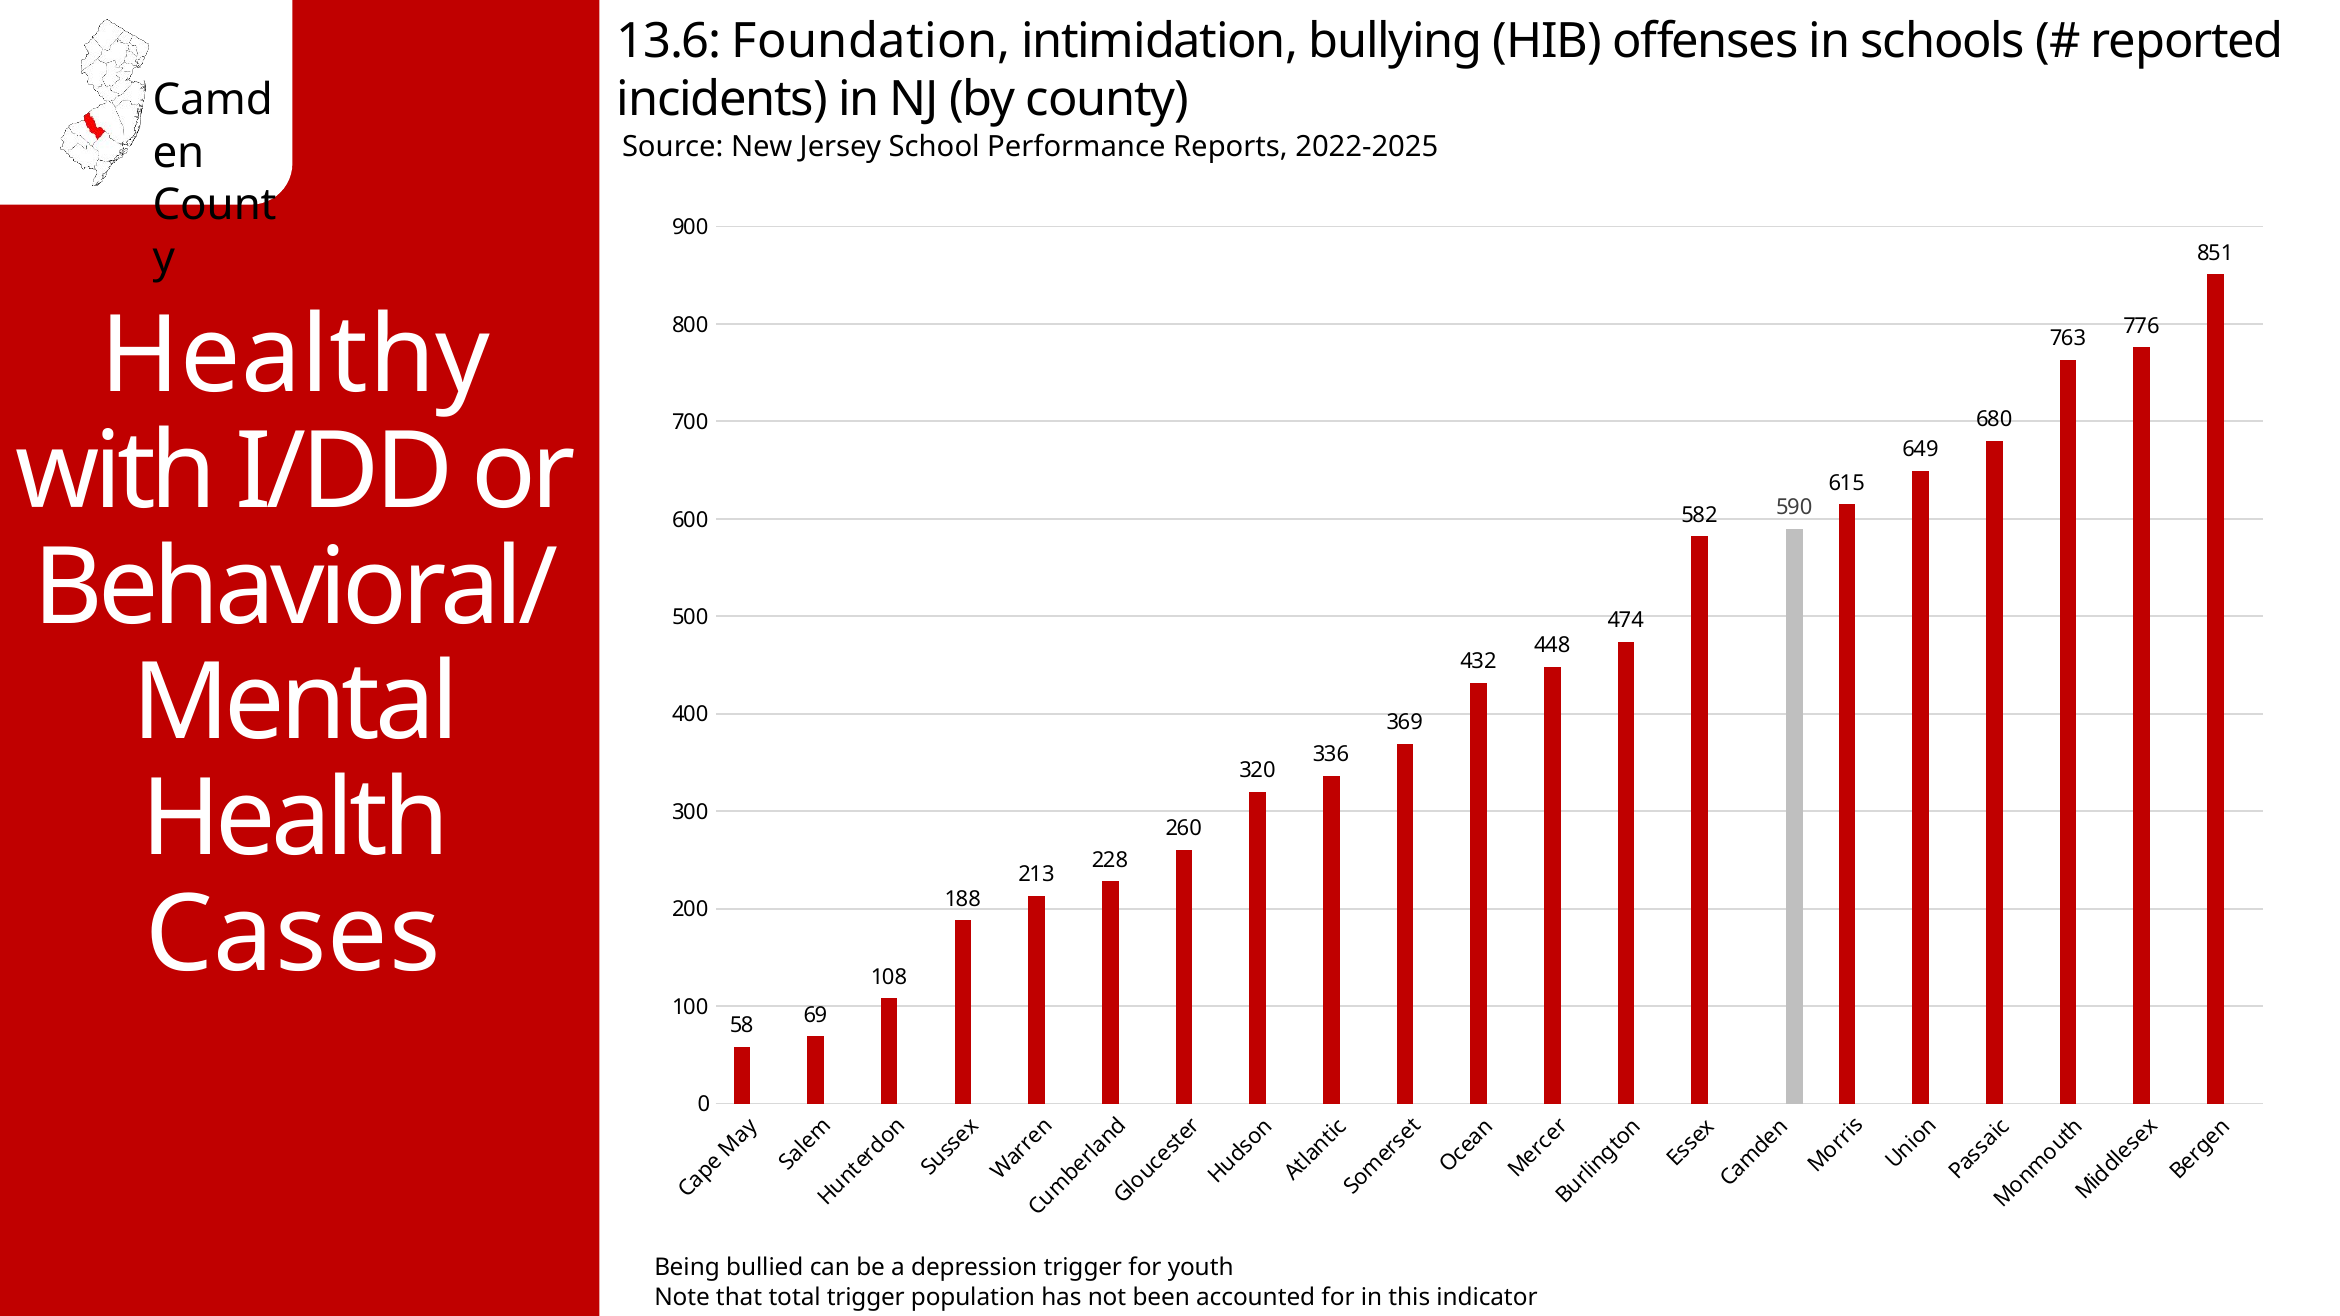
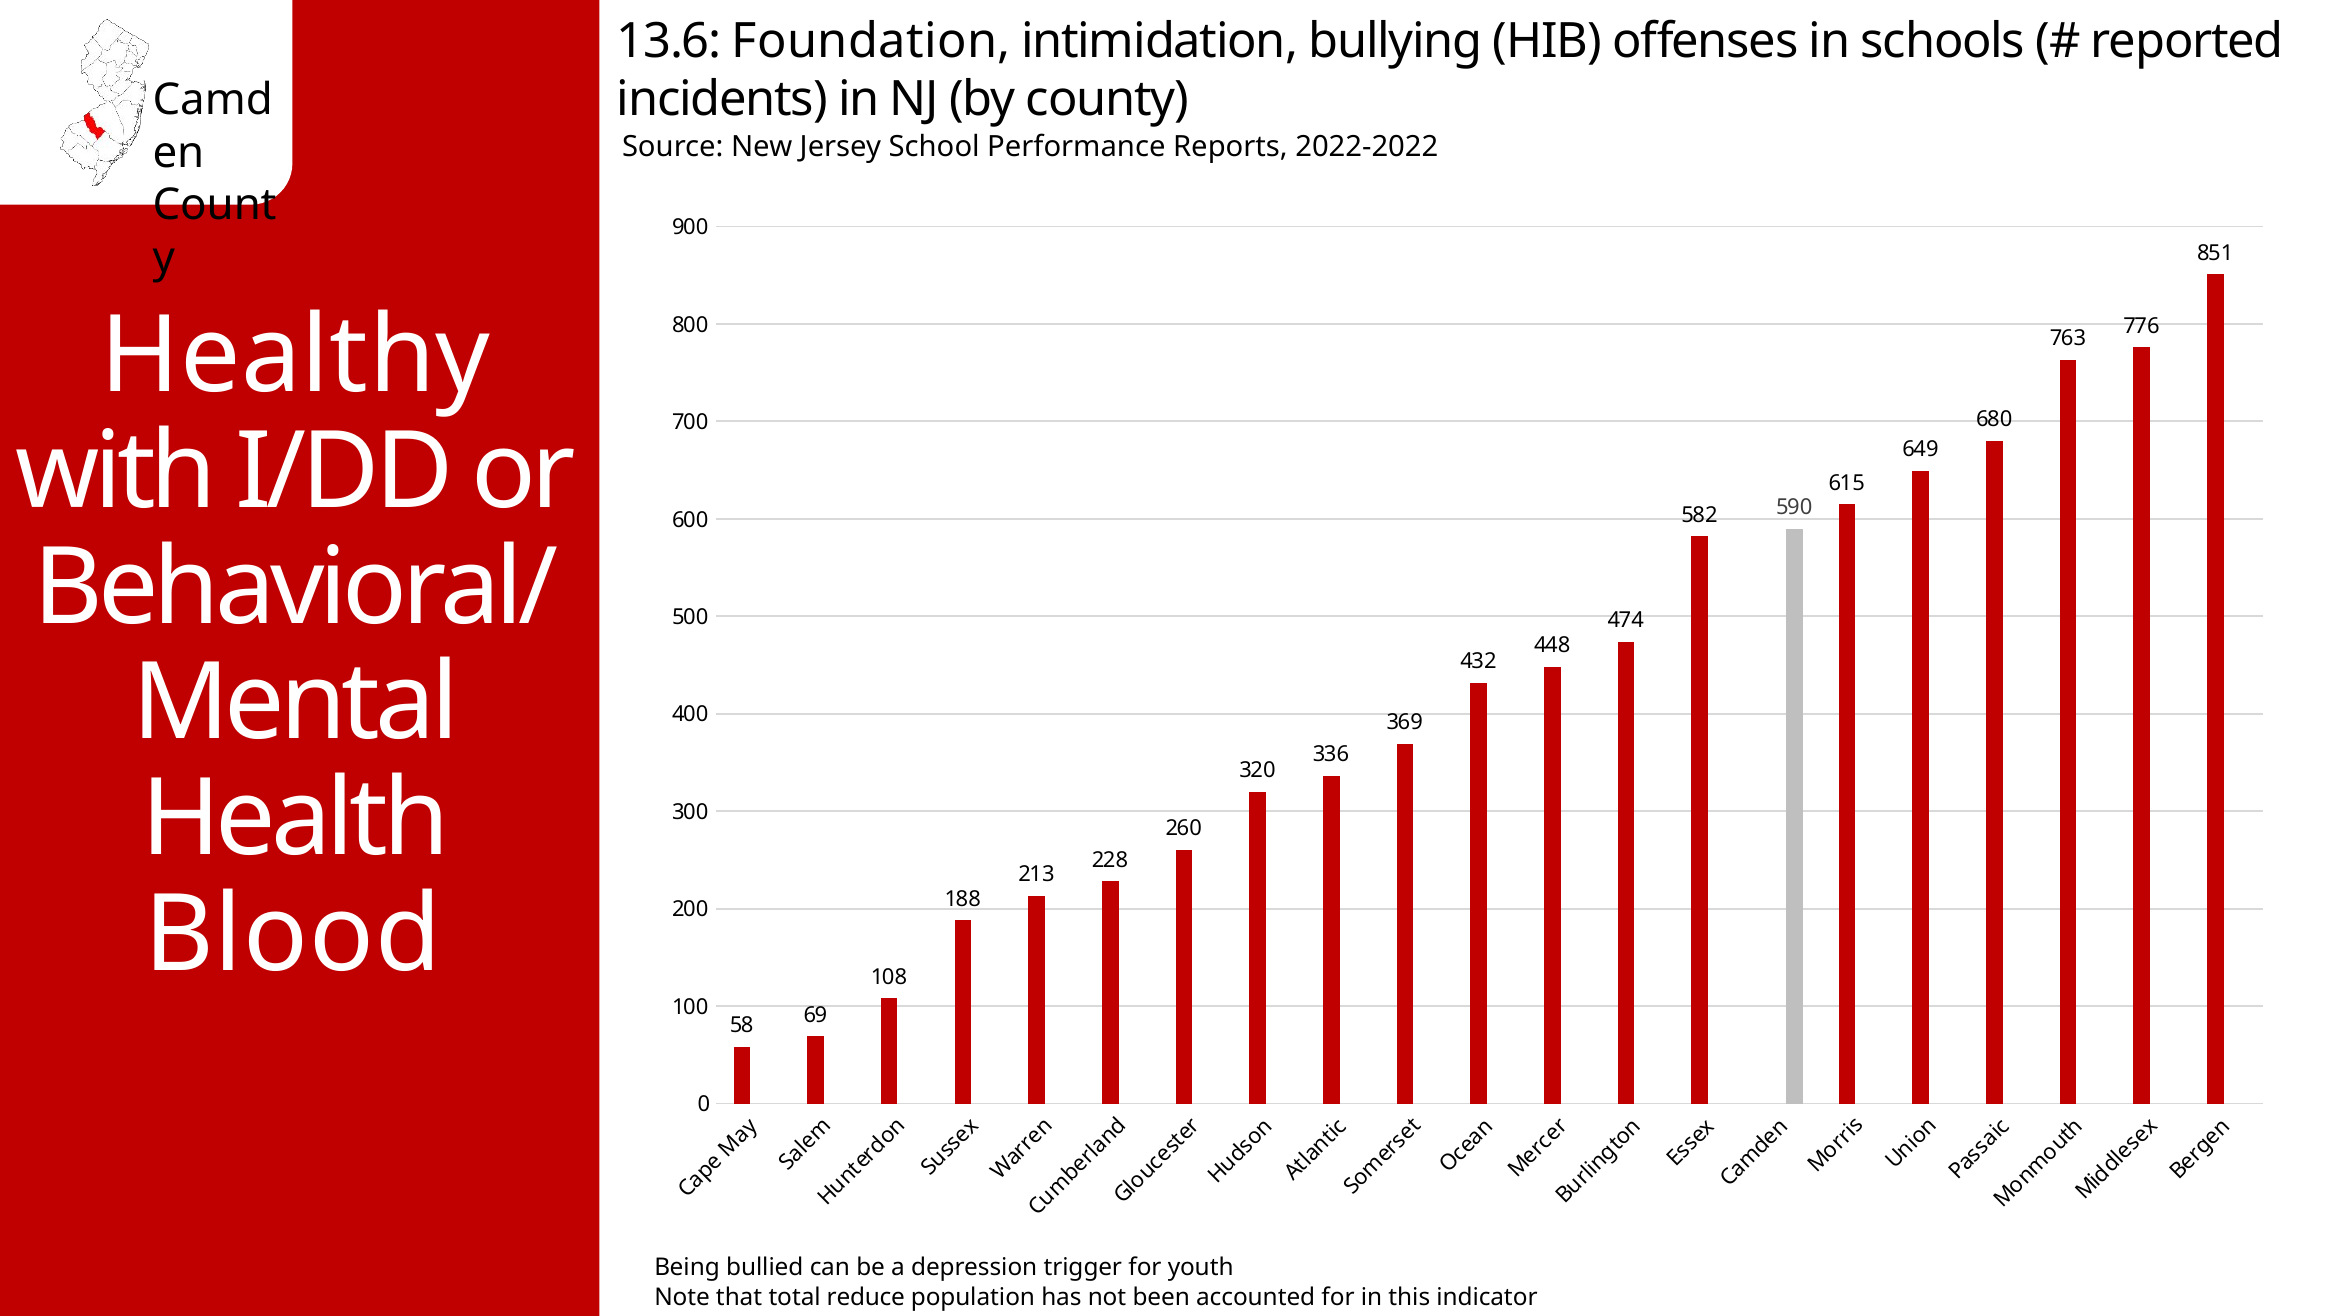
2022-2025: 2022-2025 -> 2022-2022
Cases: Cases -> Blood
total trigger: trigger -> reduce
